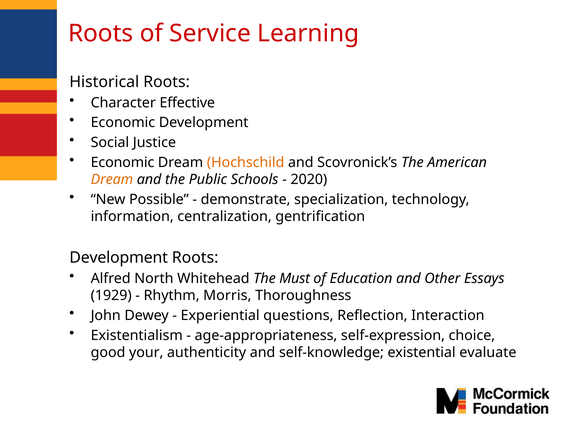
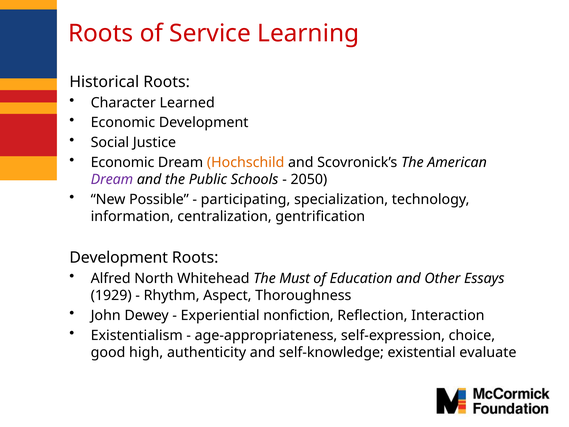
Effective: Effective -> Learned
Dream at (112, 179) colour: orange -> purple
2020: 2020 -> 2050
demonstrate: demonstrate -> participating
Morris: Morris -> Aspect
questions: questions -> nonfiction
your: your -> high
